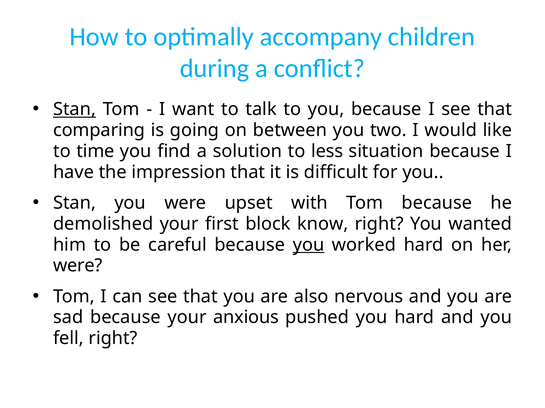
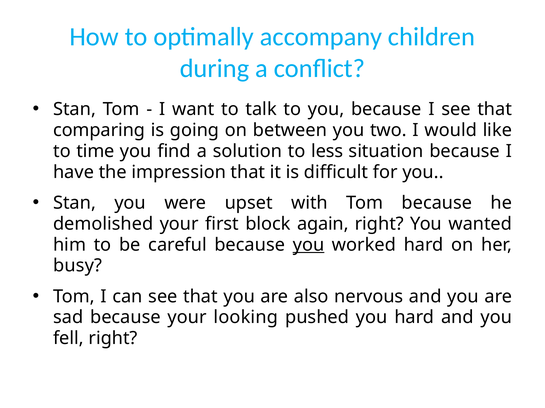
Stan at (75, 109) underline: present -> none
know: know -> again
were at (78, 266): were -> busy
anxious: anxious -> looking
